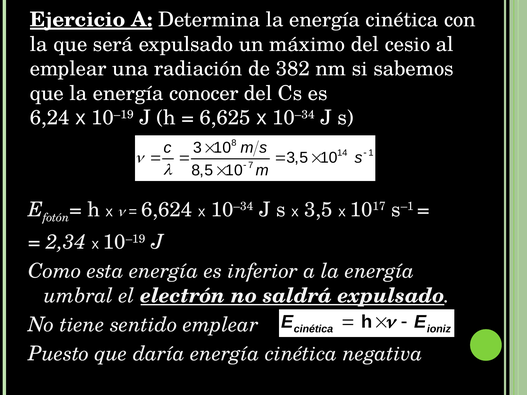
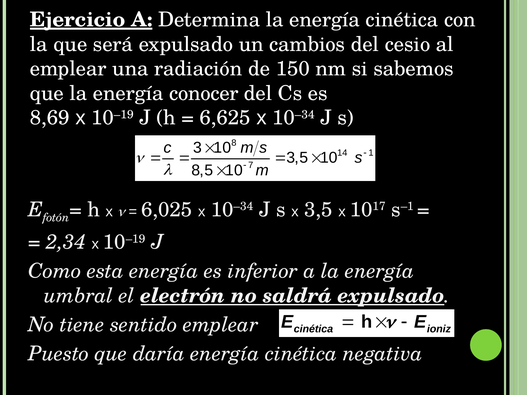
máximo: máximo -> cambios
382: 382 -> 150
6,24: 6,24 -> 8,69
6,624: 6,624 -> 6,025
